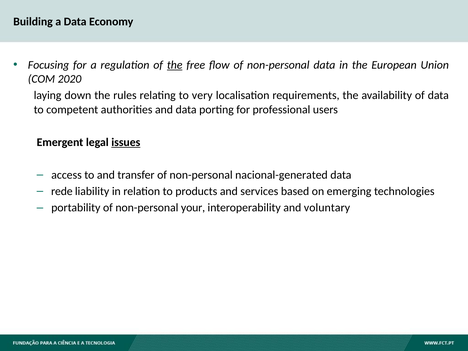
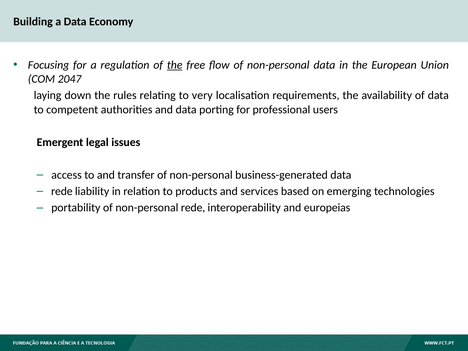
2020: 2020 -> 2047
issues underline: present -> none
nacional-generated: nacional-generated -> business-generated
non-personal your: your -> rede
voluntary: voluntary -> europeias
